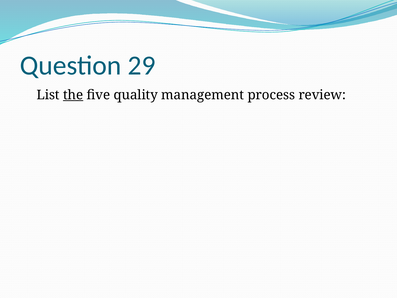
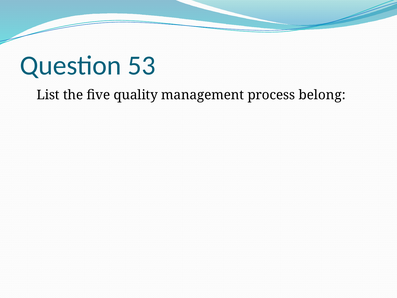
29: 29 -> 53
the underline: present -> none
review: review -> belong
